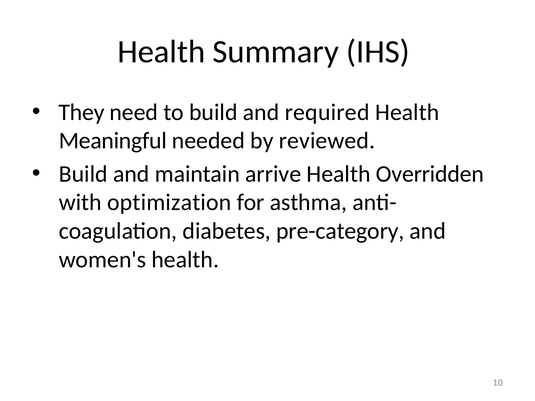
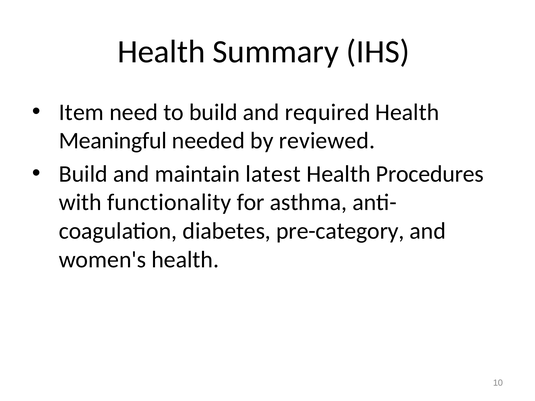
They: They -> Item
arrive: arrive -> latest
Overridden: Overridden -> Procedures
optimization: optimization -> functionality
